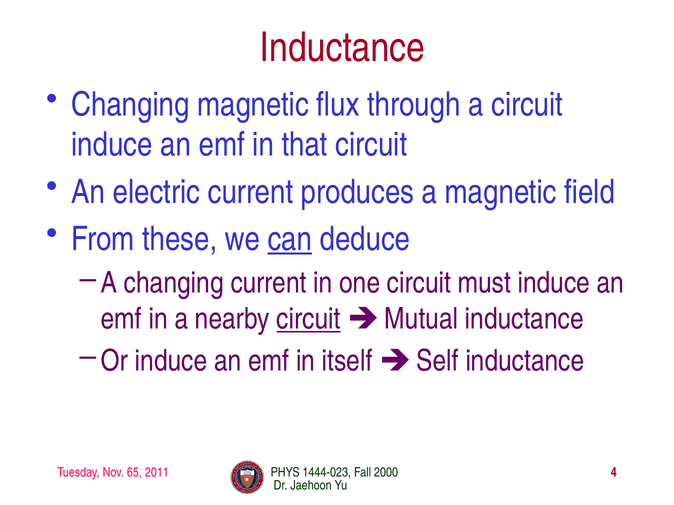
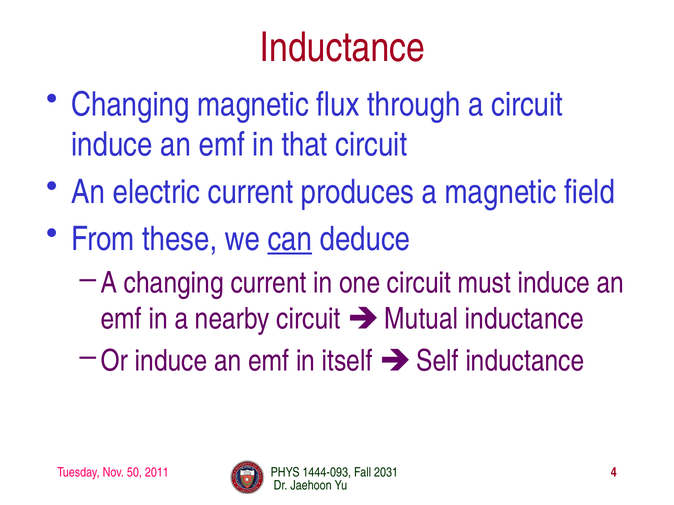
circuit at (308, 319) underline: present -> none
65: 65 -> 50
1444-023: 1444-023 -> 1444-093
2000: 2000 -> 2031
